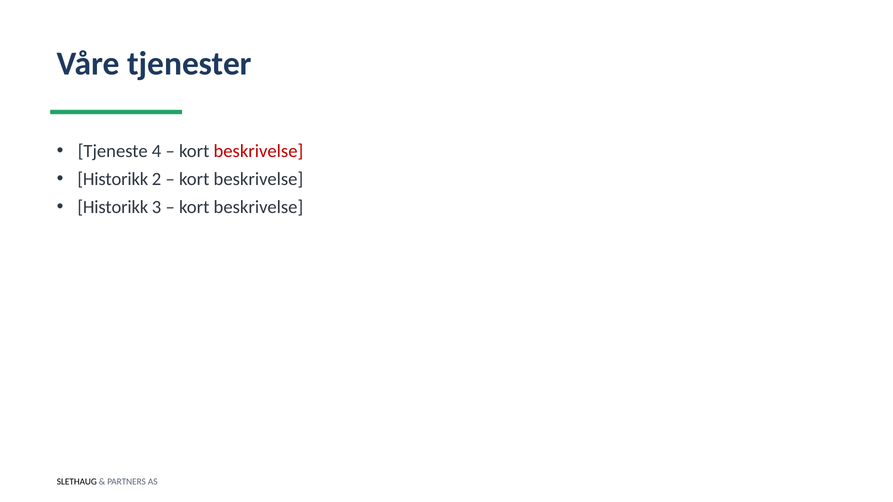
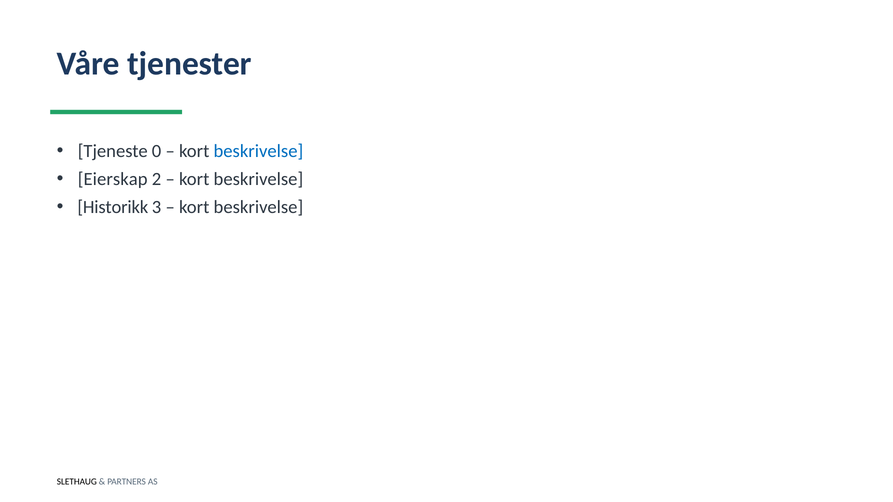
4: 4 -> 0
beskrivelse at (258, 151) colour: red -> blue
Historikk at (113, 179): Historikk -> Eierskap
